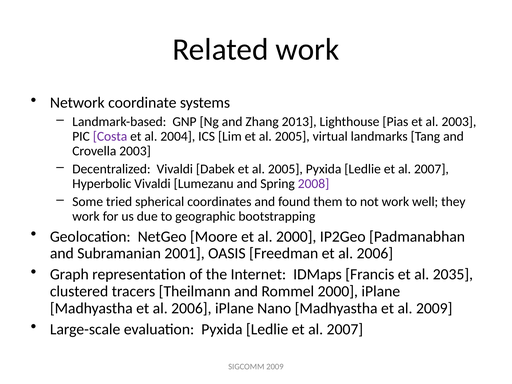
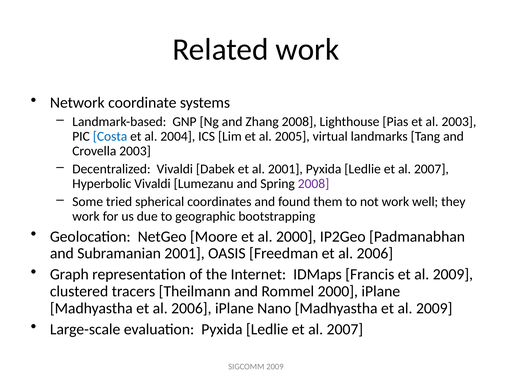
Zhang 2013: 2013 -> 2008
Costa colour: purple -> blue
Dabek et al 2005: 2005 -> 2001
Francis et al 2035: 2035 -> 2009
